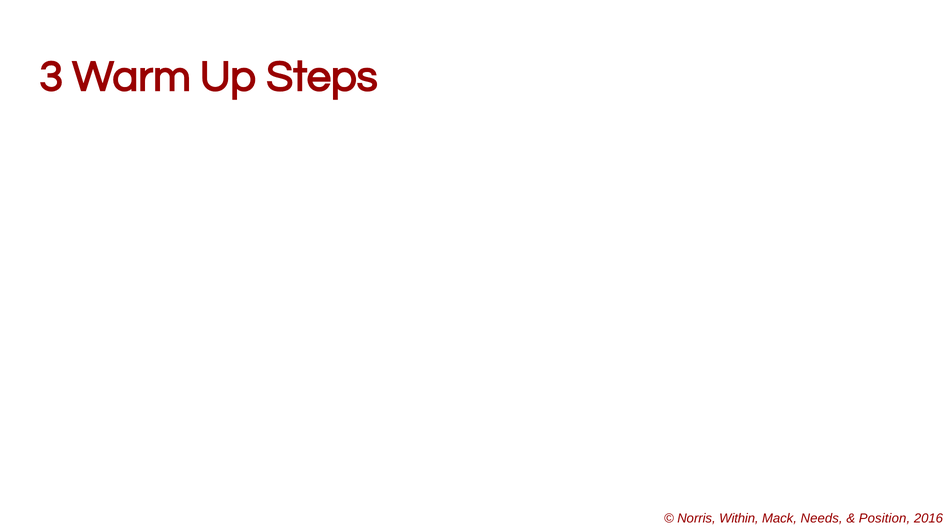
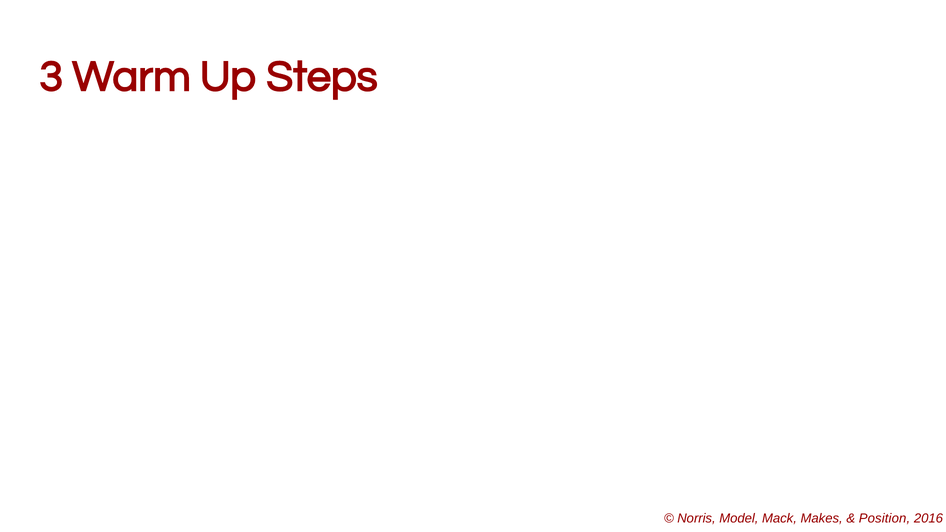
Within: Within -> Model
Needs: Needs -> Makes
